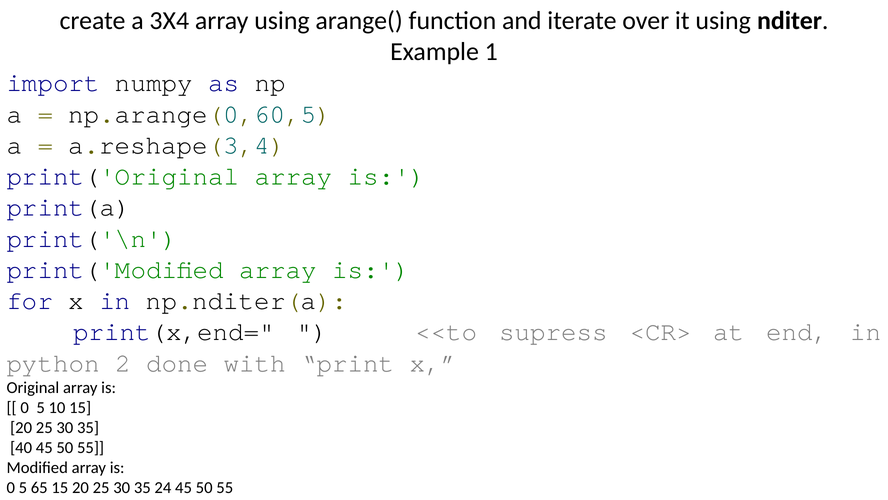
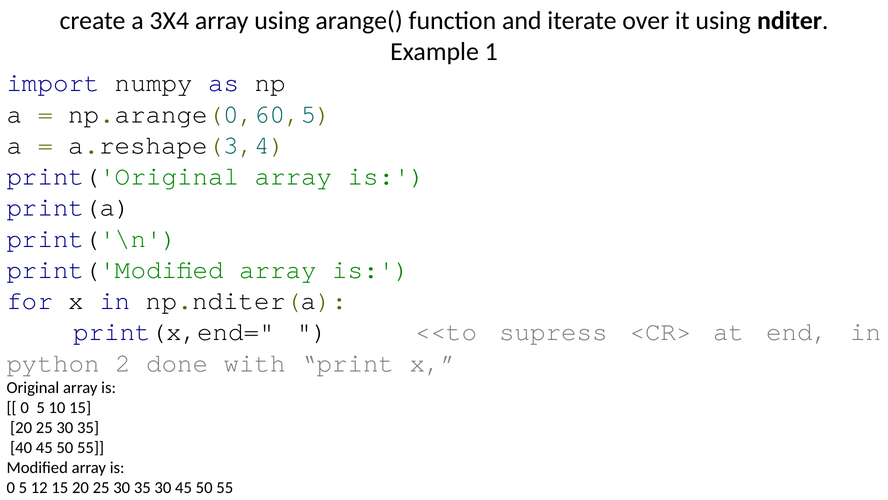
65: 65 -> 12
35 24: 24 -> 30
